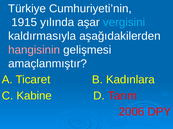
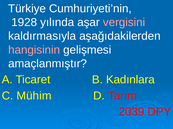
1915: 1915 -> 1928
vergisini colour: light blue -> pink
Kabine: Kabine -> Mühim
2006: 2006 -> 2039
